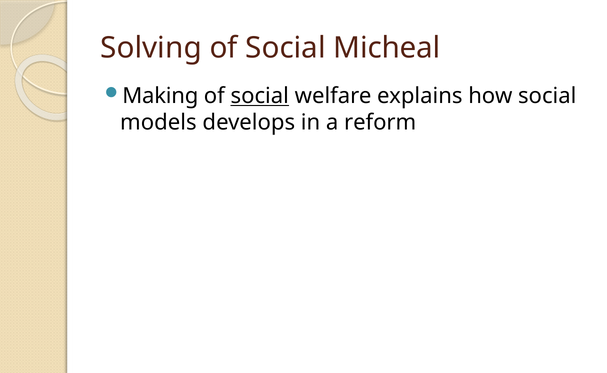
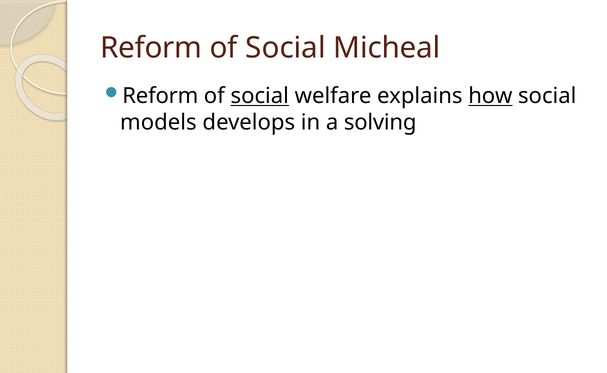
Solving at (151, 48): Solving -> Reform
Making at (160, 96): Making -> Reform
how underline: none -> present
reform: reform -> solving
